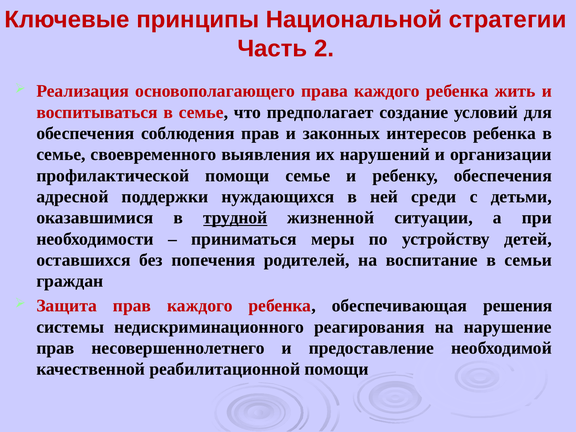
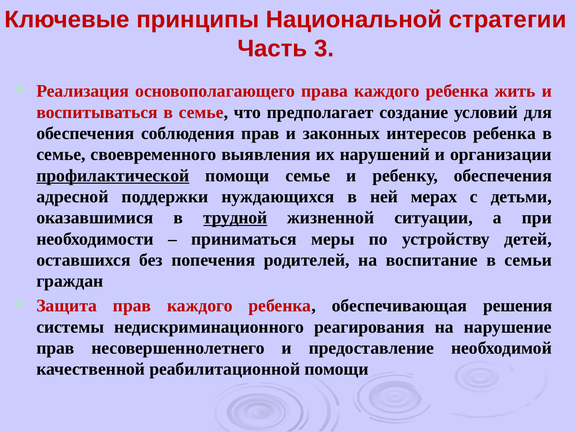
2: 2 -> 3
профилактической underline: none -> present
среди: среди -> мерах
